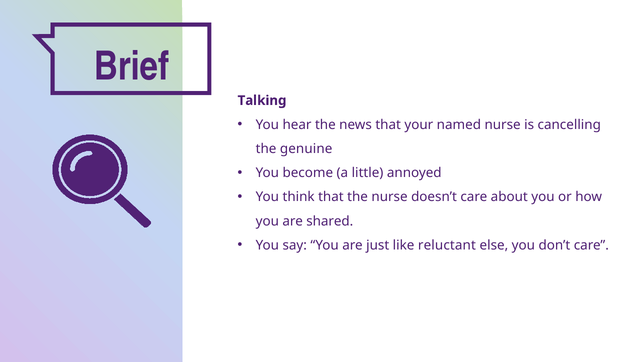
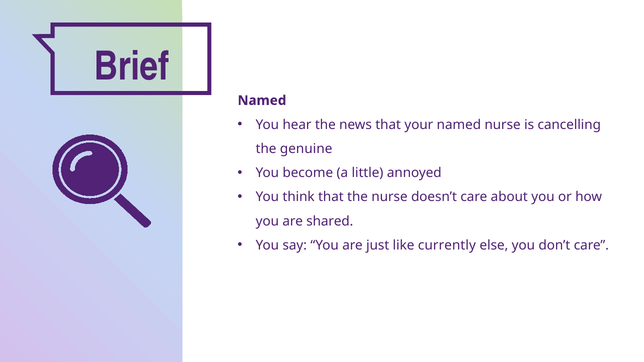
Talking at (262, 101): Talking -> Named
reluctant: reluctant -> currently
